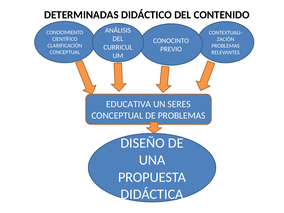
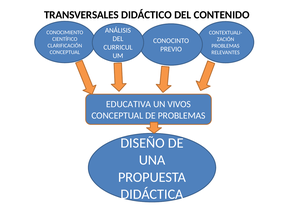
DETERMINADAS: DETERMINADAS -> TRANSVERSALES
SERES: SERES -> VIVOS
